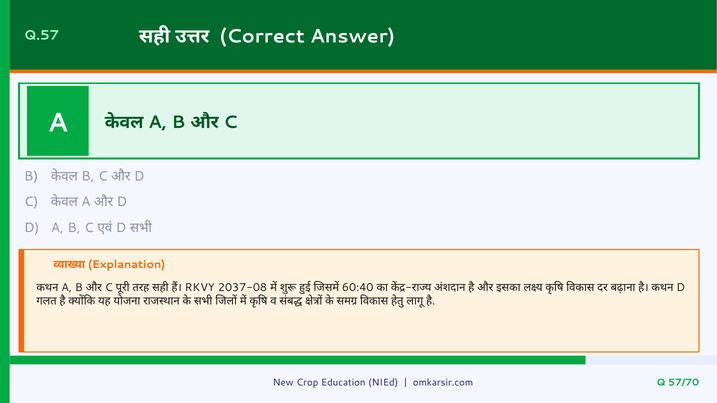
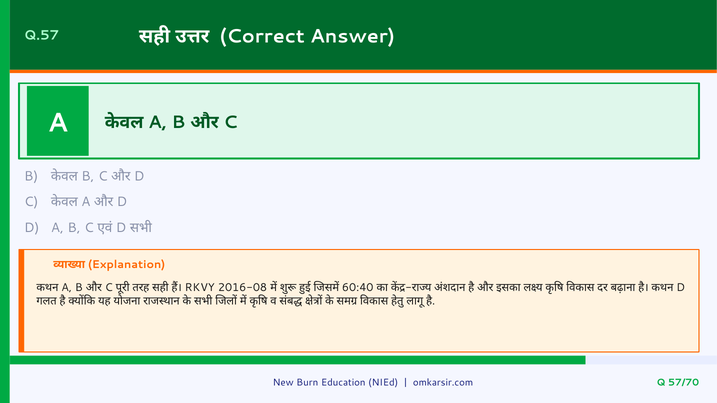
2037-08: 2037-08 -> 2016-08
Crop: Crop -> Burn
